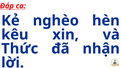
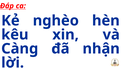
Thức: Thức -> Càng
